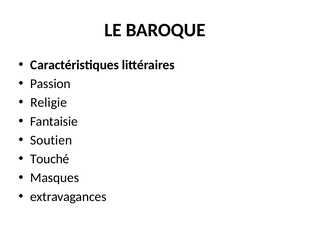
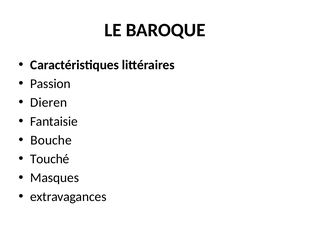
Religie: Religie -> Dieren
Soutien: Soutien -> Bouche
